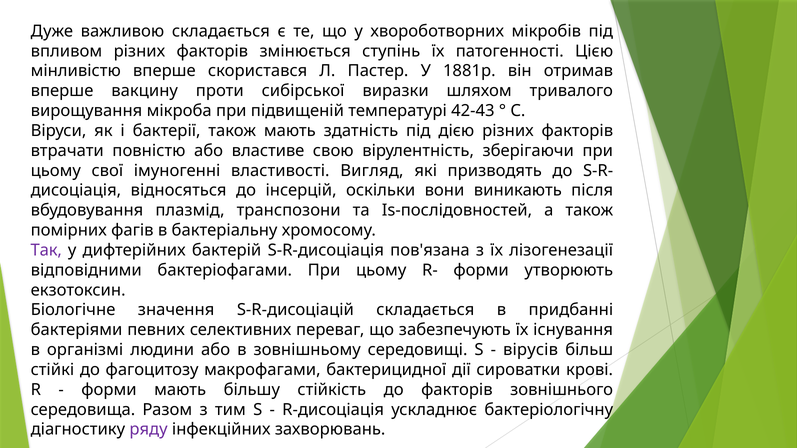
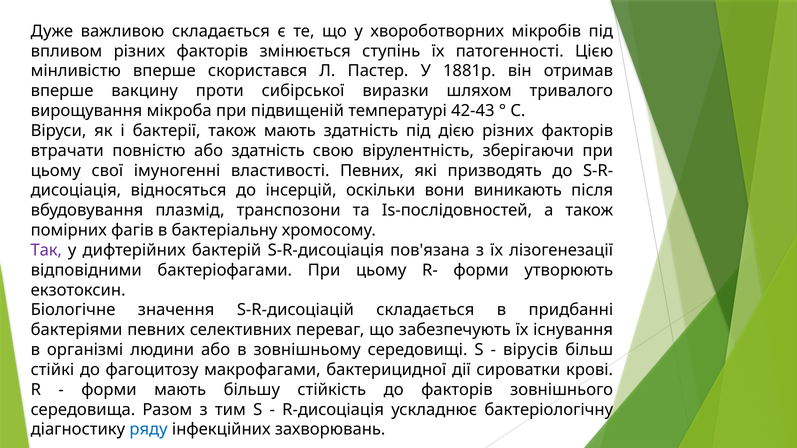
або властиве: властиве -> здатність
властивості Вигляд: Вигляд -> Певних
ряду colour: purple -> blue
